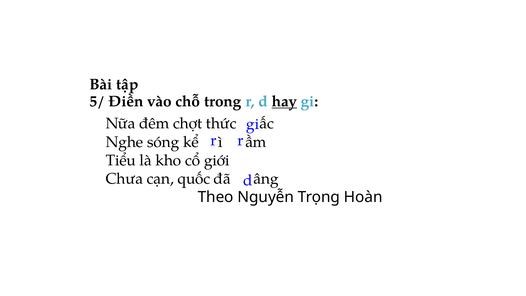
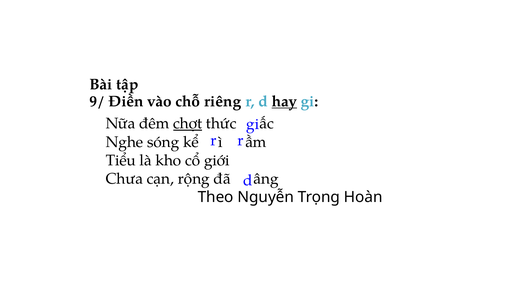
5/: 5/ -> 9/
trong: trong -> riêng
chợt underline: none -> present
quốc: quốc -> rộng
